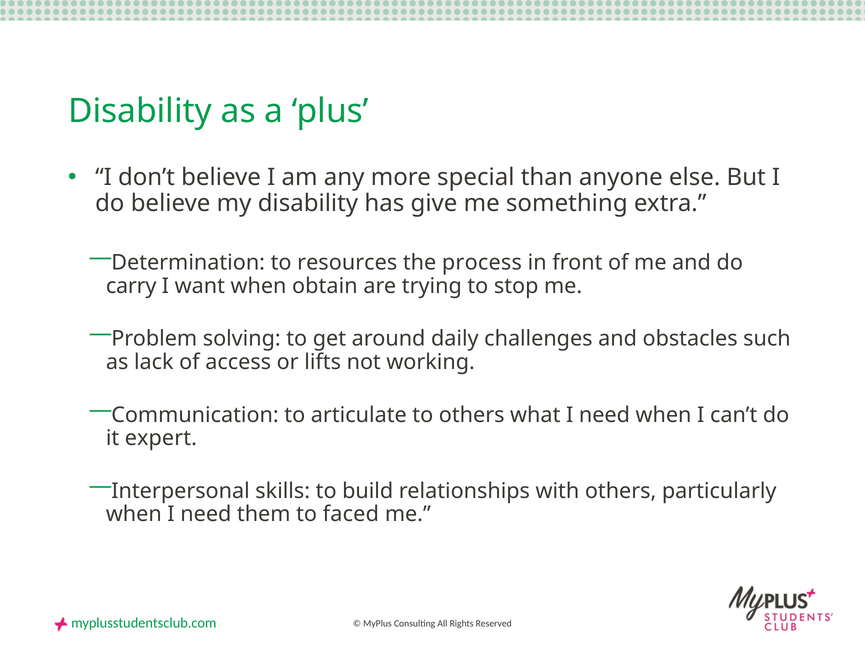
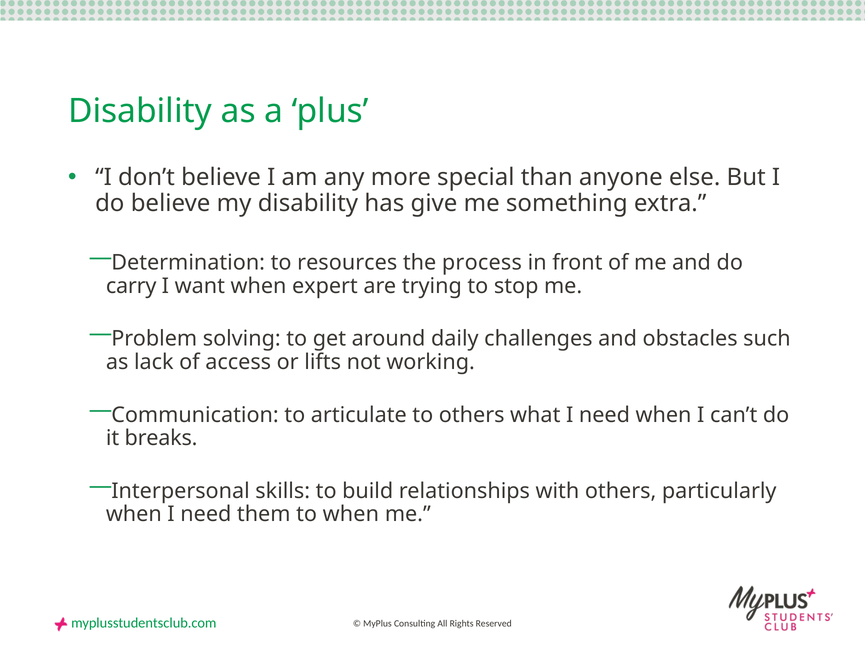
obtain: obtain -> expert
expert: expert -> breaks
to faced: faced -> when
